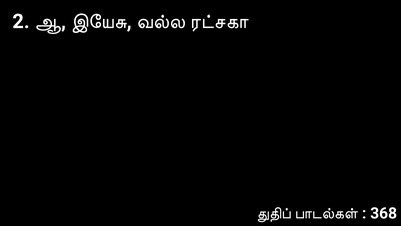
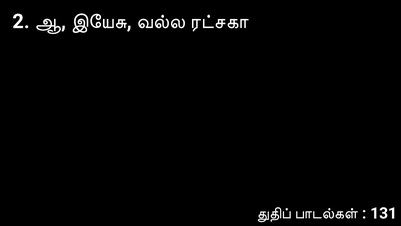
368: 368 -> 131
